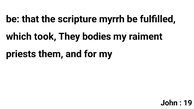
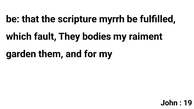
took: took -> fault
priests: priests -> garden
